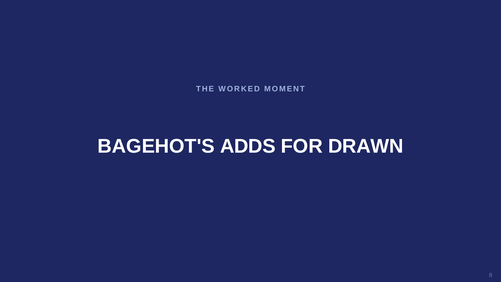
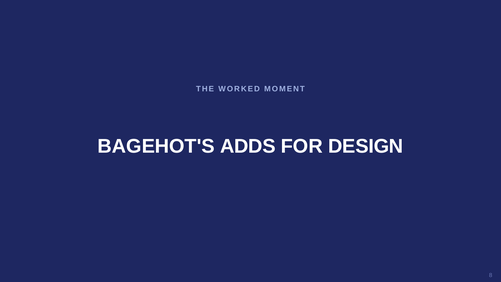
DRAWN: DRAWN -> DESIGN
